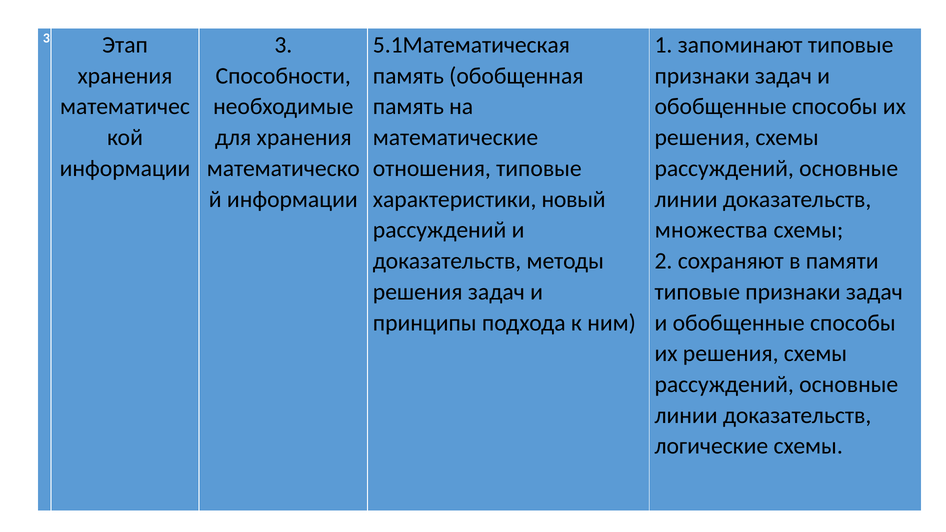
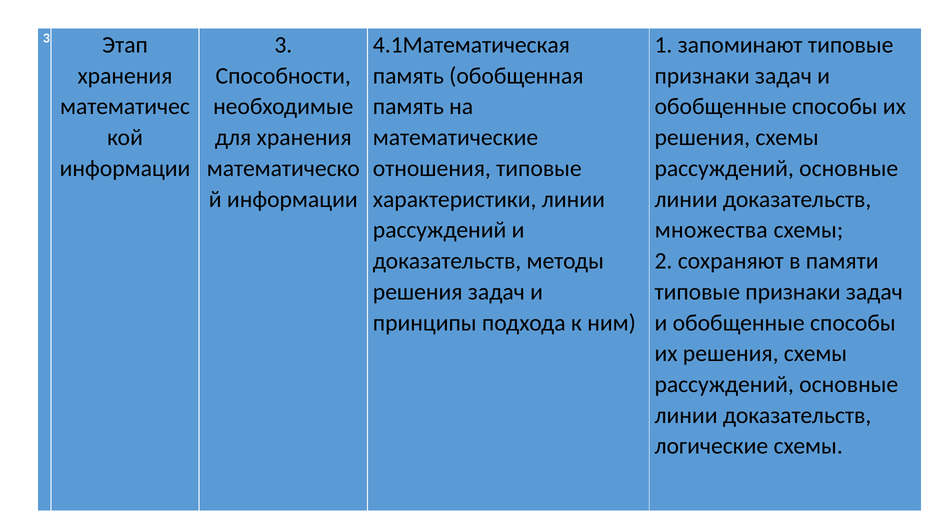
5.1Математическая: 5.1Математическая -> 4.1Математическая
характеристики новый: новый -> линии
